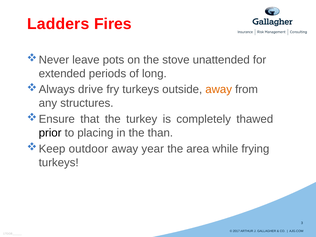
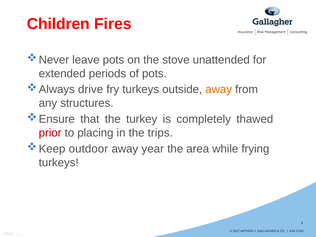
Ladders: Ladders -> Children
of long: long -> pots
prior colour: black -> red
than: than -> trips
